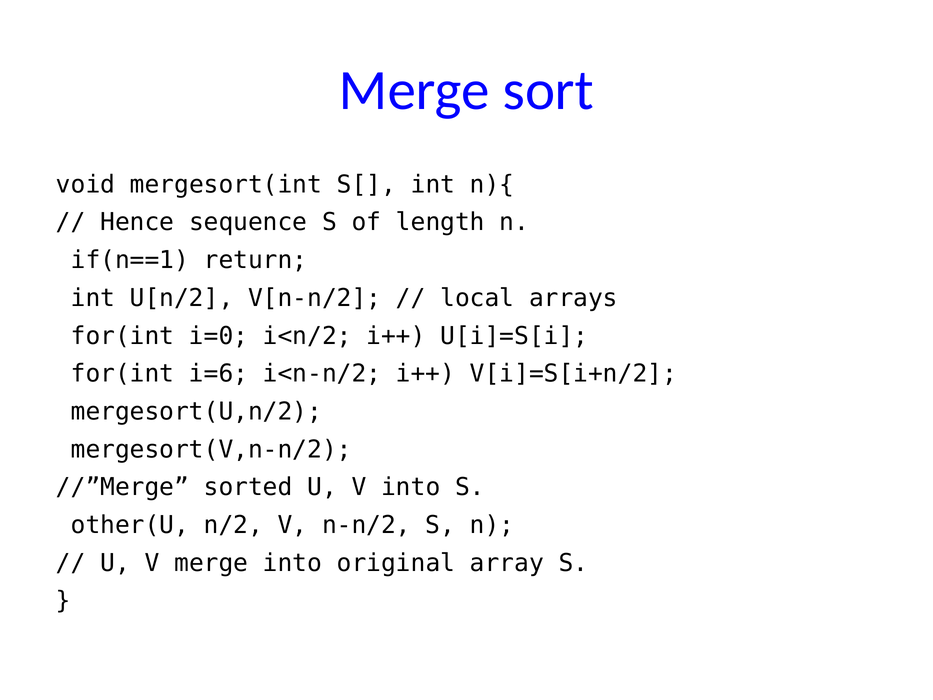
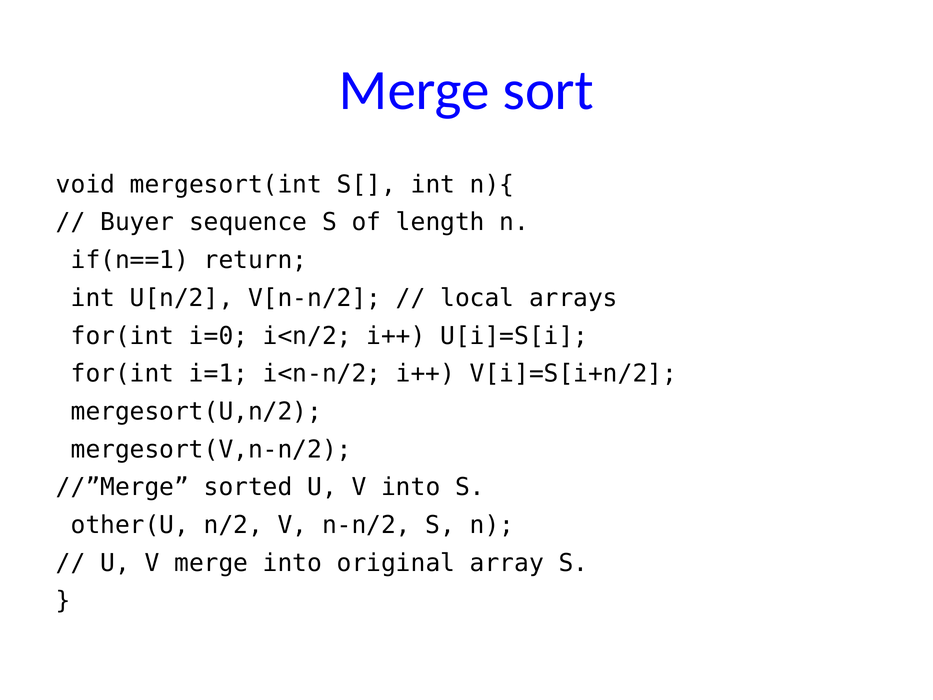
Hence: Hence -> Buyer
i=6: i=6 -> i=1
